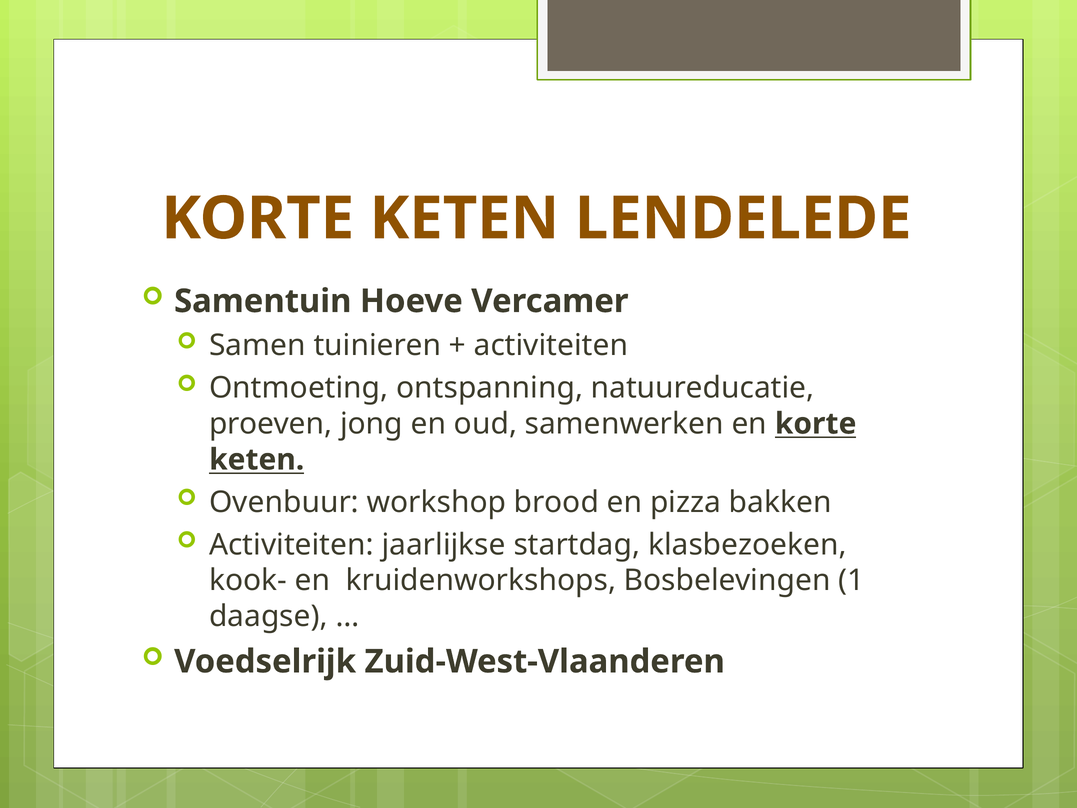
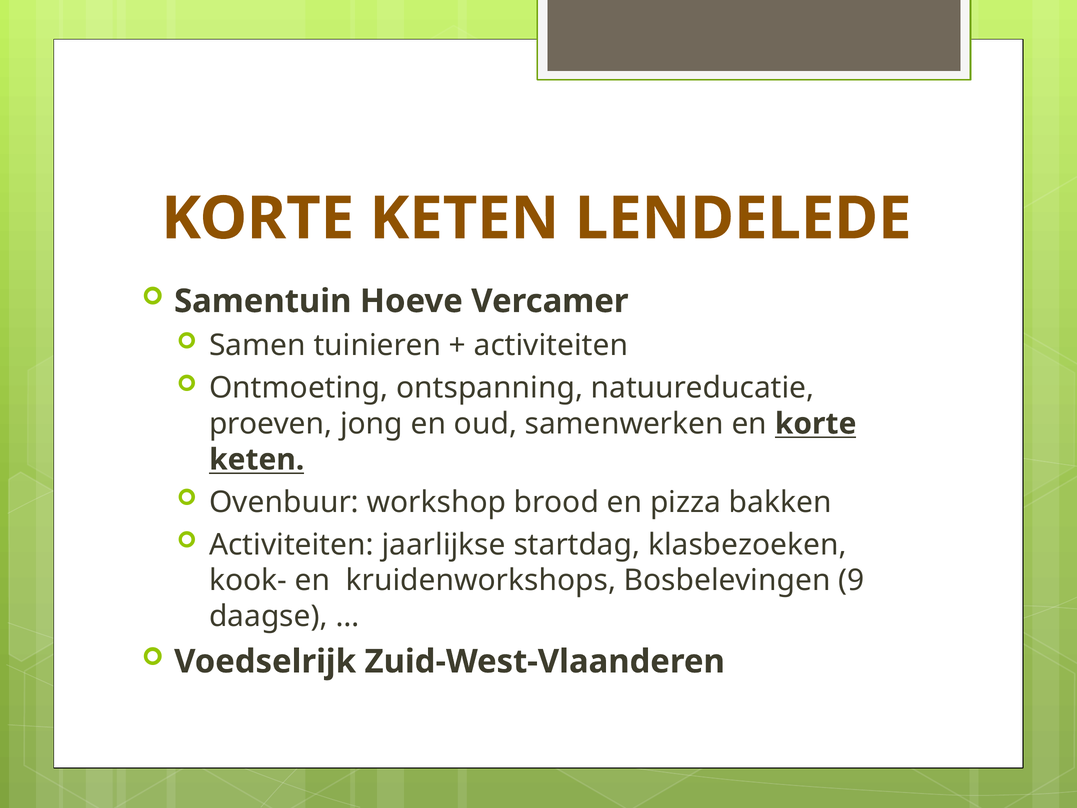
1: 1 -> 9
